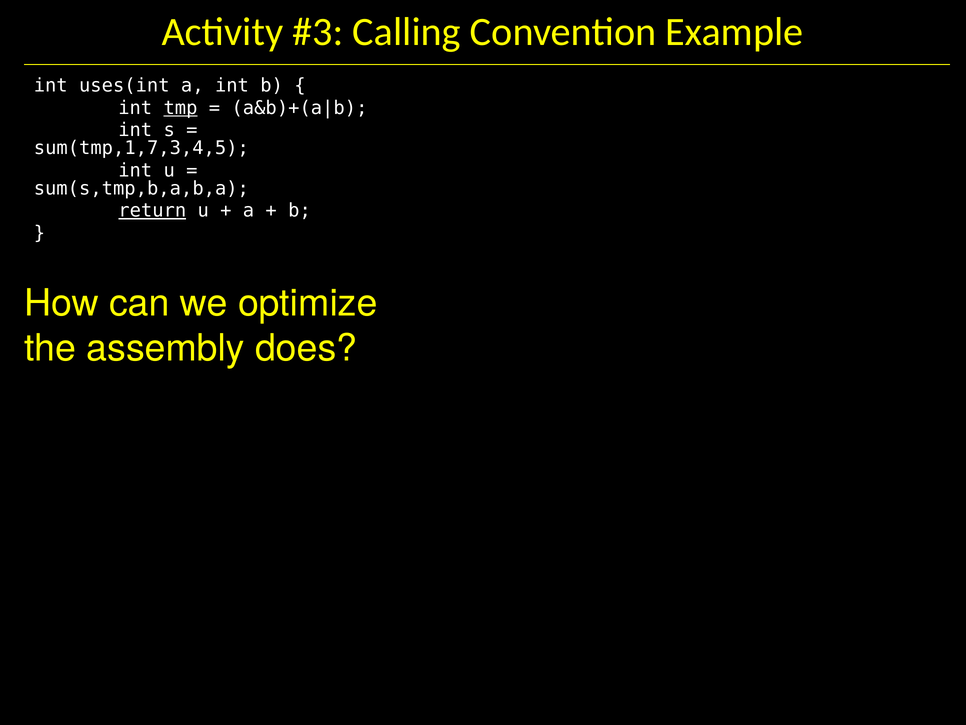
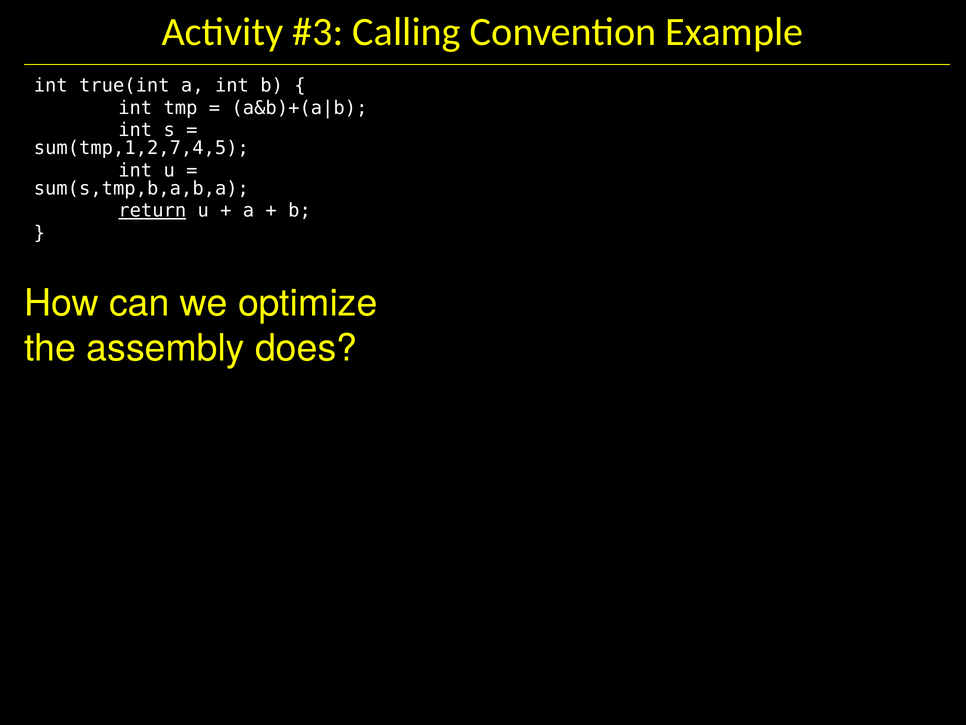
uses(int: uses(int -> true(int
tmp underline: present -> none
sum(tmp,1,7,3,4,5: sum(tmp,1,7,3,4,5 -> sum(tmp,1,2,7,4,5
